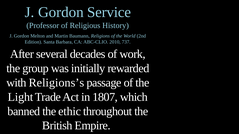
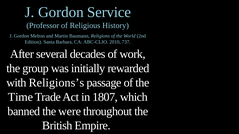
Light: Light -> Time
ethic: ethic -> were
